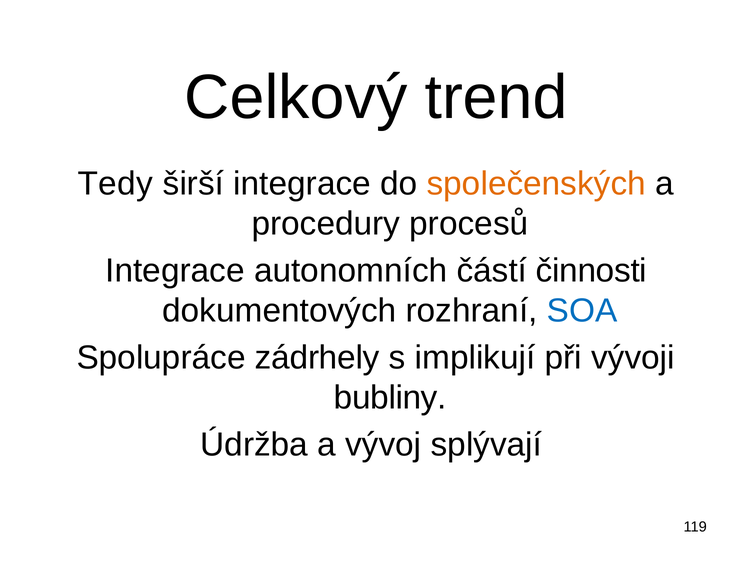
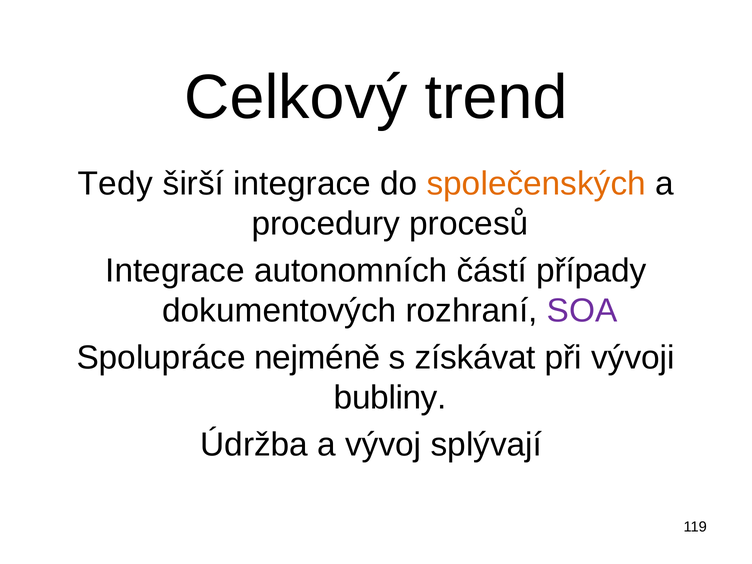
činnosti: činnosti -> případy
SOA colour: blue -> purple
zádrhely: zádrhely -> nejméně
implikují: implikují -> získávat
